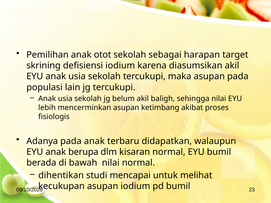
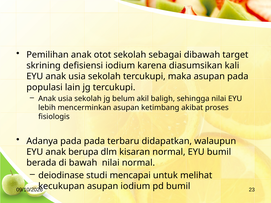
harapan: harapan -> dibawah
diasumsikan akil: akil -> kali
pada anak: anak -> pada
dihentikan: dihentikan -> deiodinase
